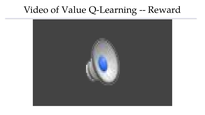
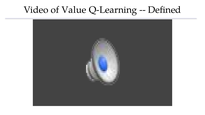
Reward: Reward -> Defined
